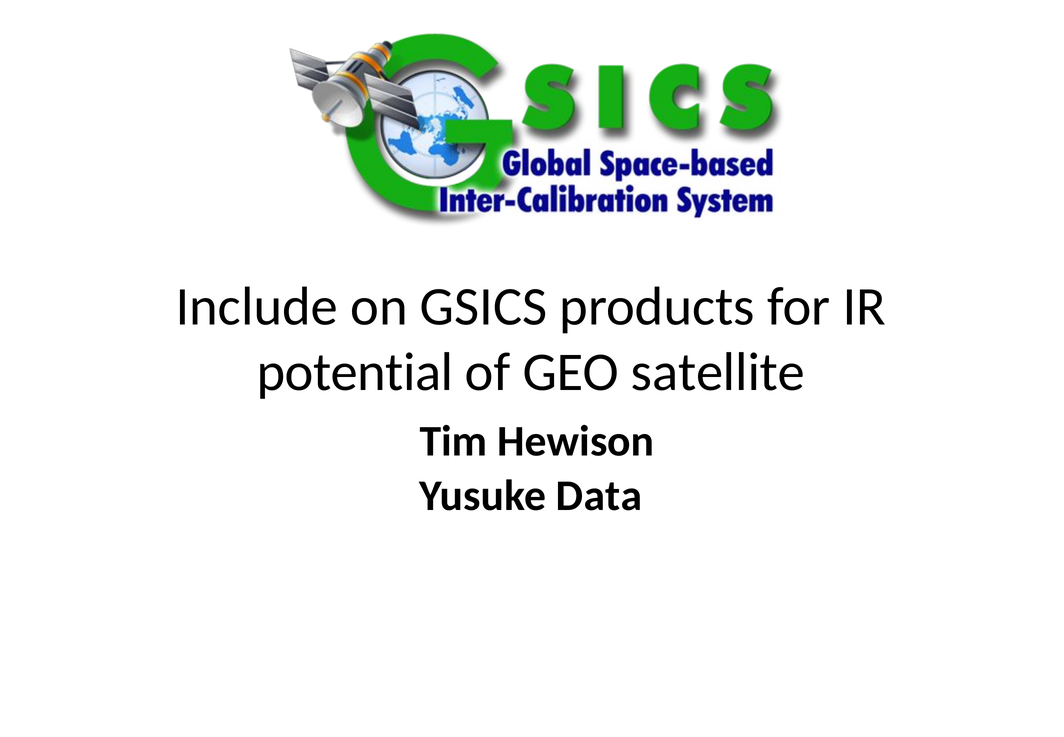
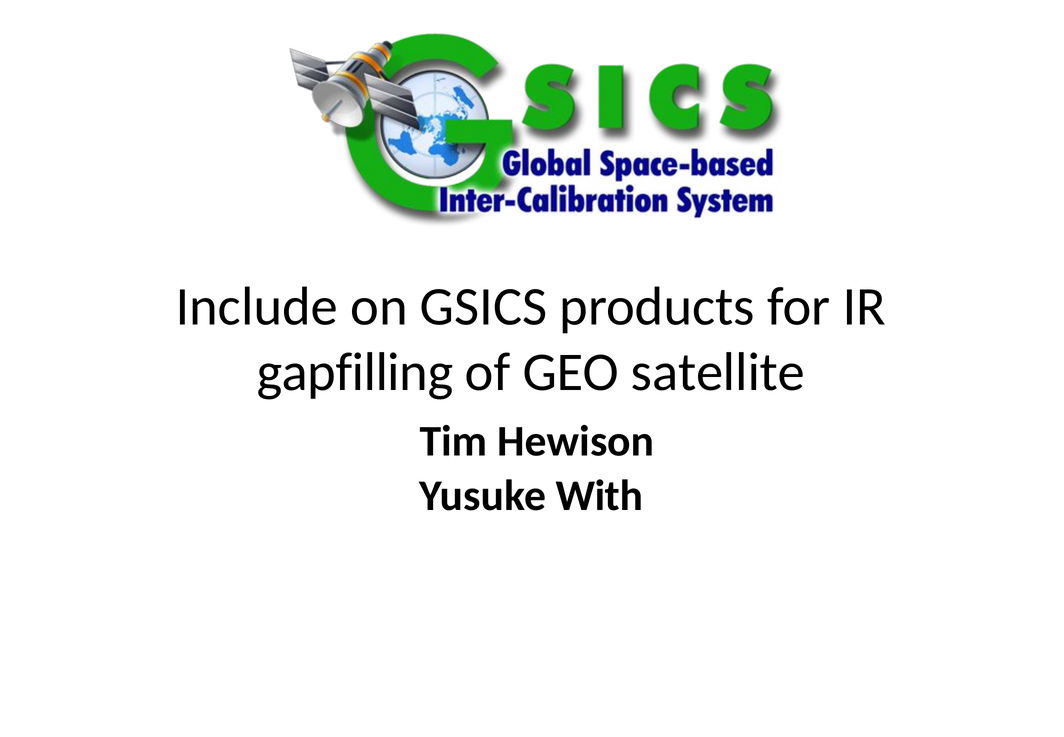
potential: potential -> gapfilling
Data: Data -> With
